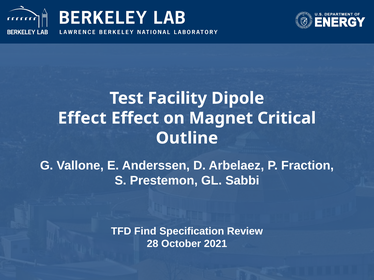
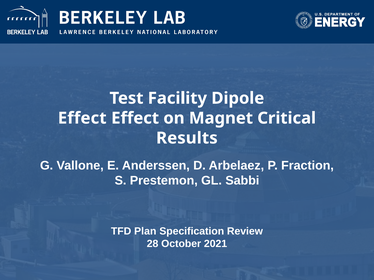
Outline: Outline -> Results
Find: Find -> Plan
